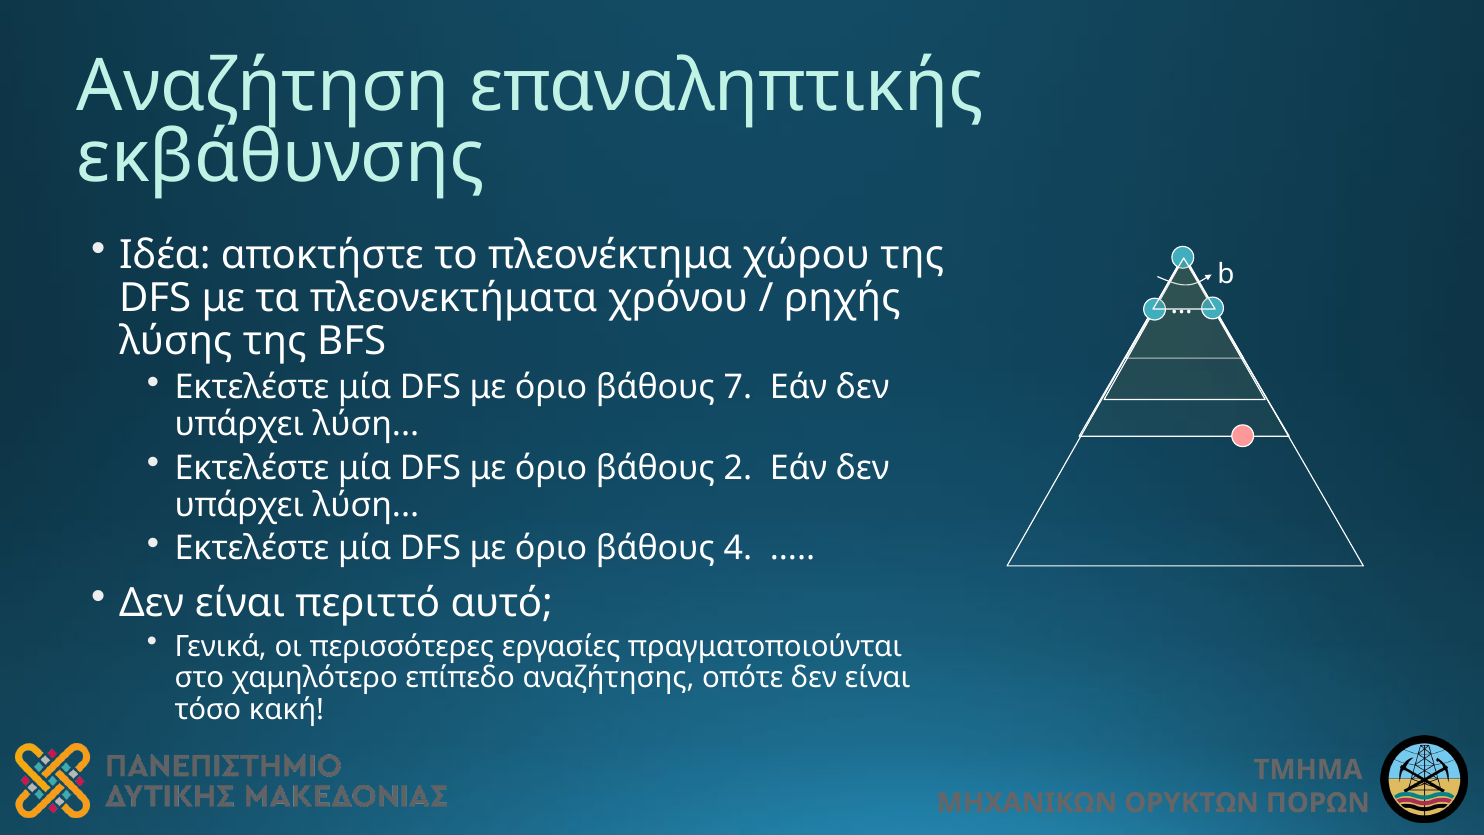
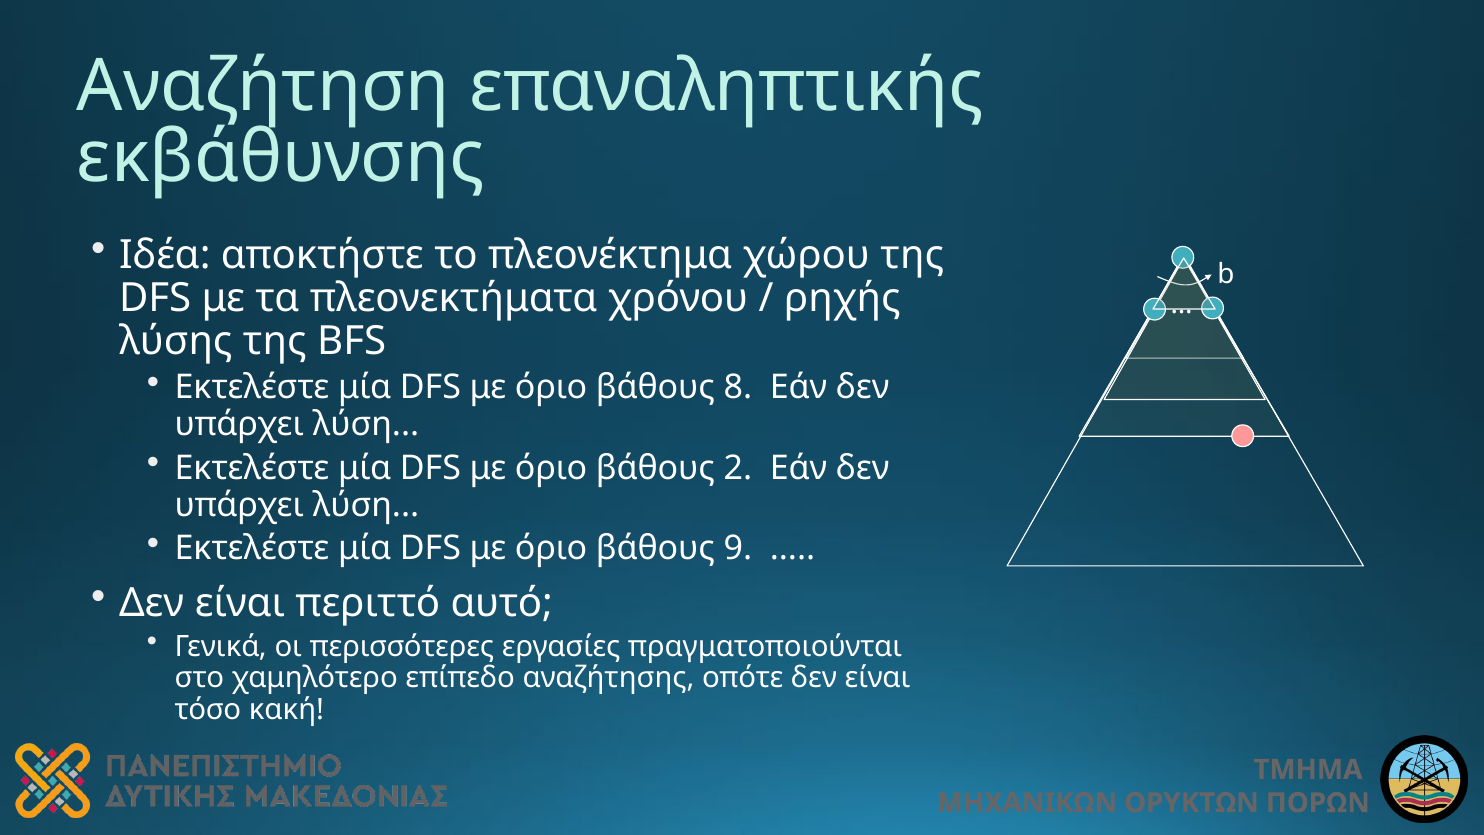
7: 7 -> 8
4: 4 -> 9
